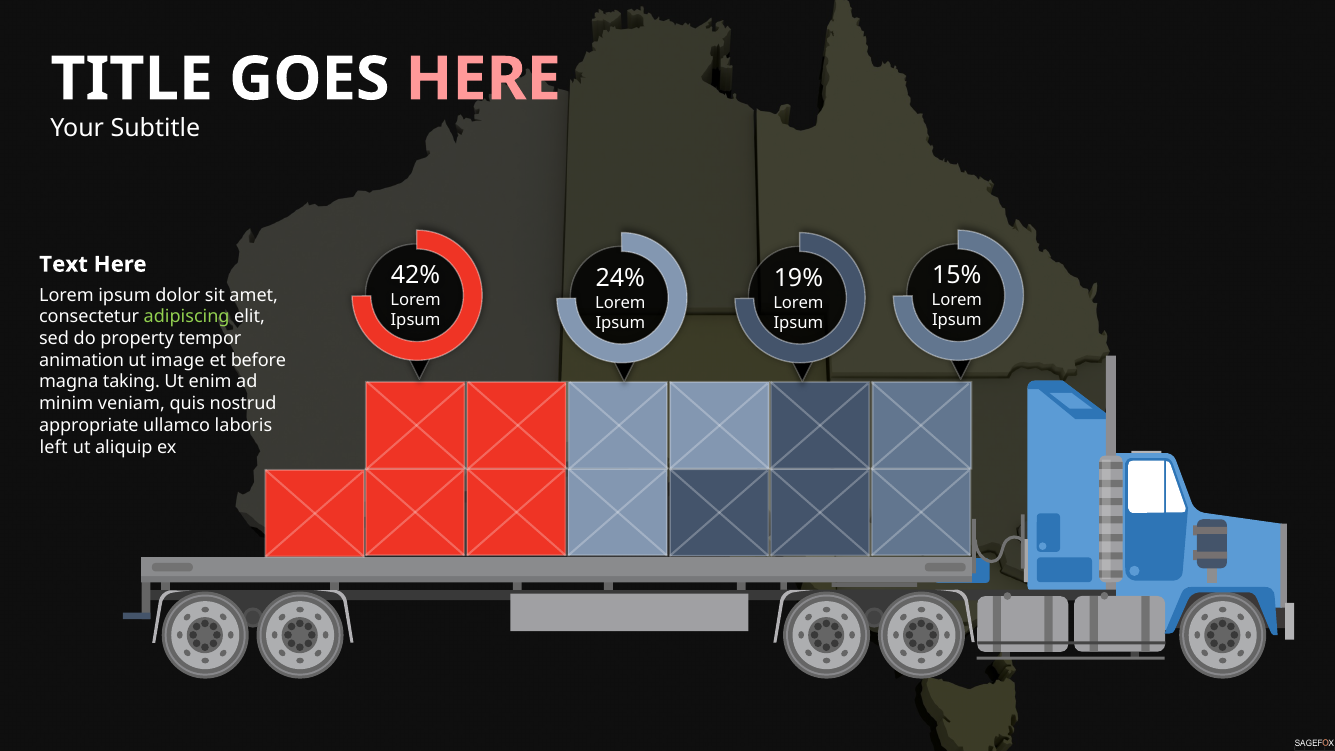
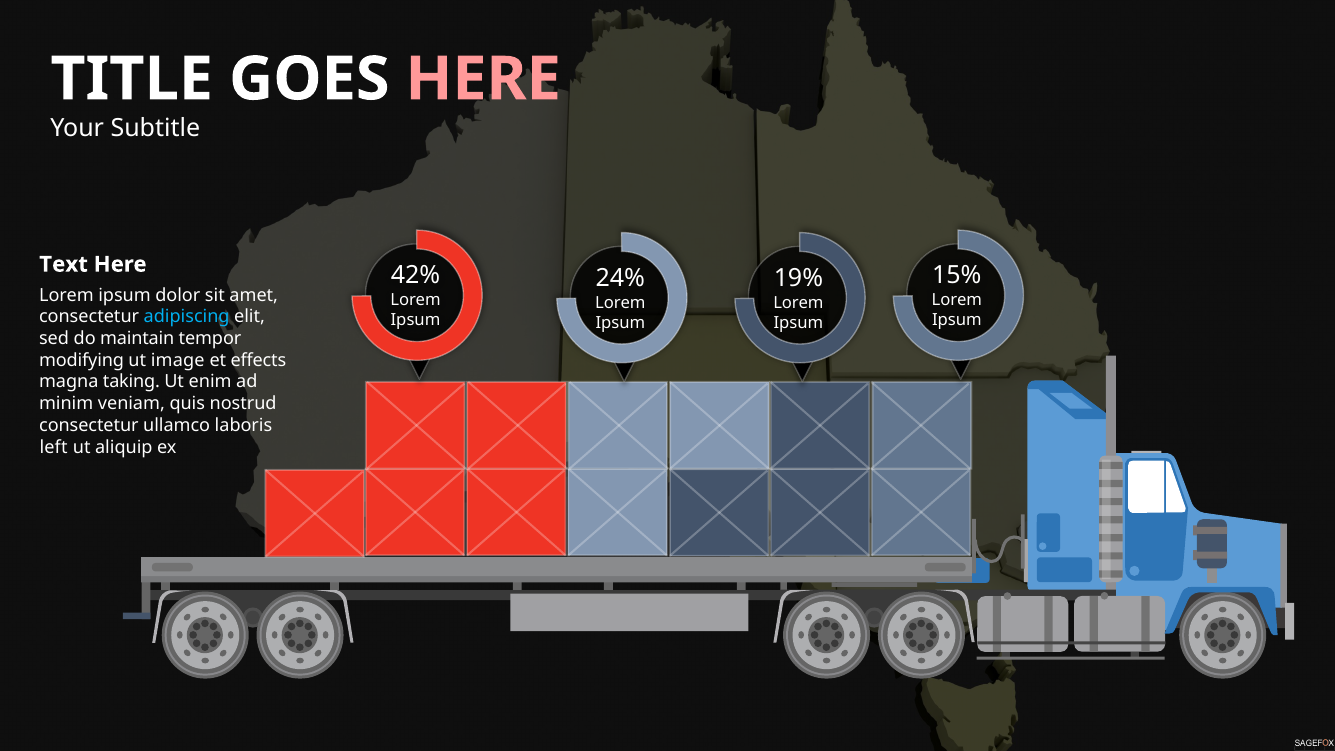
adipiscing colour: light green -> light blue
property: property -> maintain
animation: animation -> modifying
before: before -> effects
appropriate at (89, 425): appropriate -> consectetur
